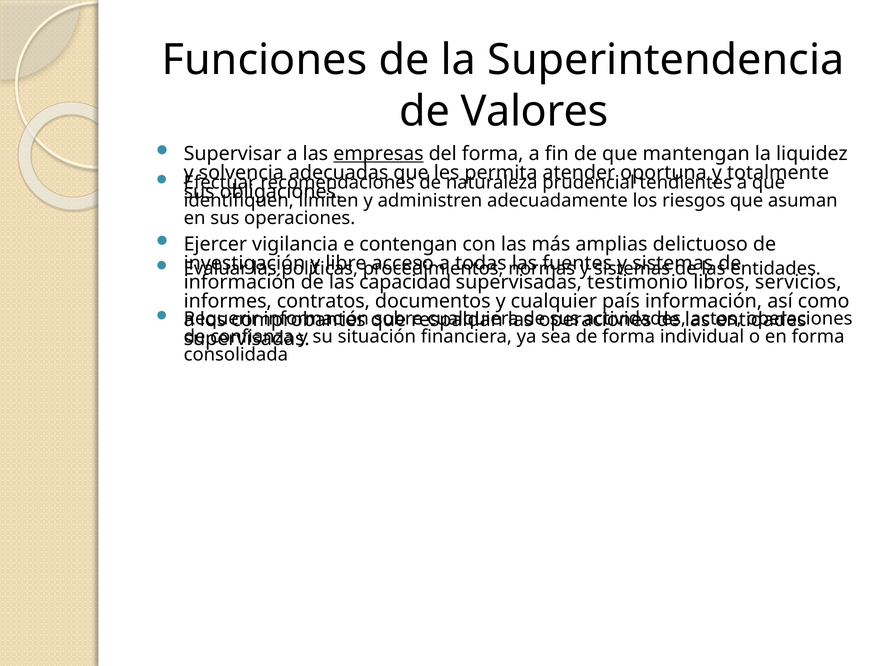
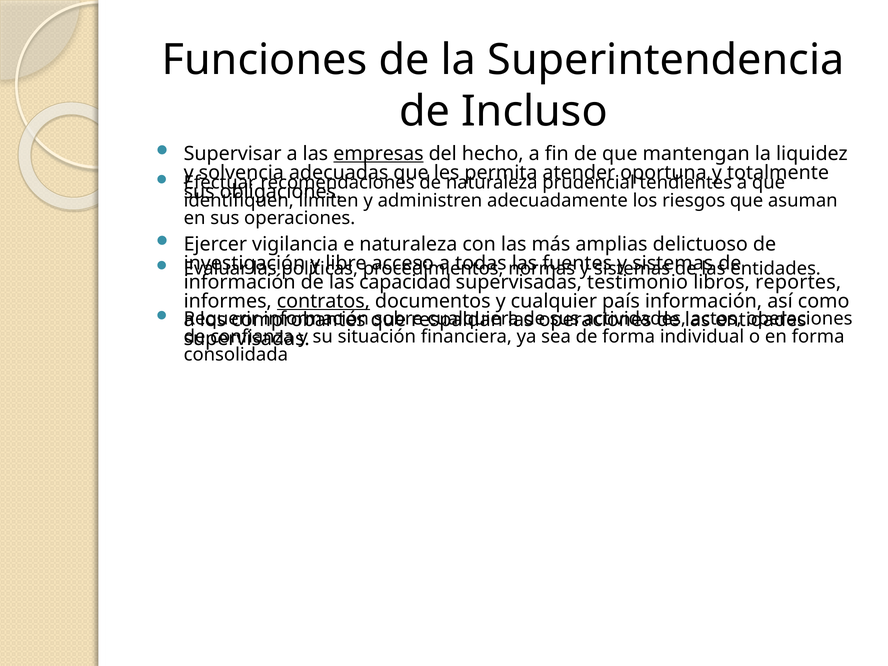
Valores: Valores -> Incluso
del forma: forma -> hecho
e contengan: contengan -> naturaleza
servicios: servicios -> reportes
contratos underline: none -> present
